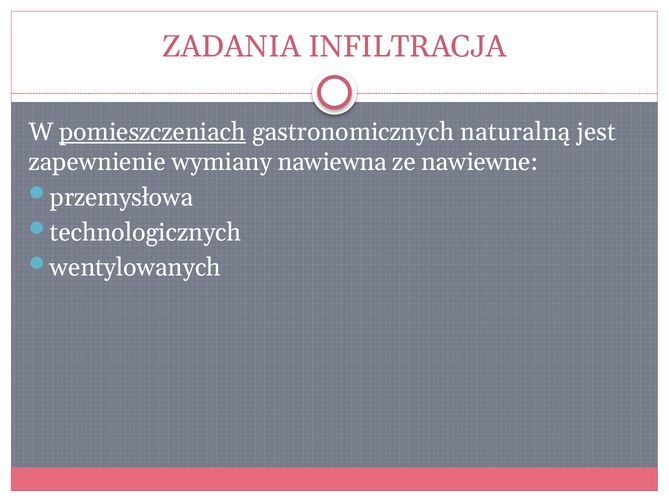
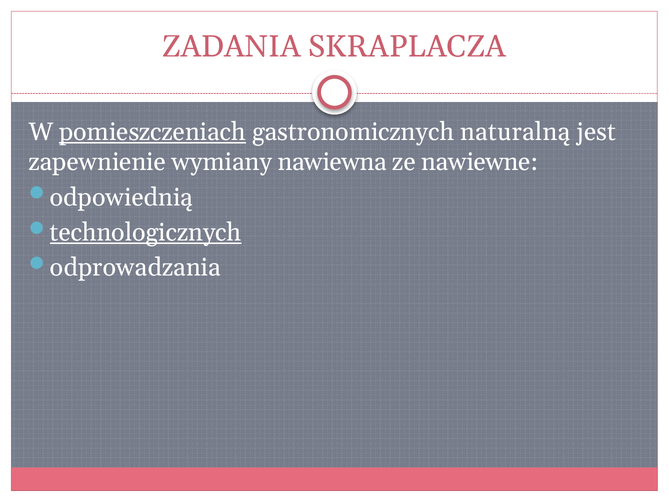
INFILTRACJA: INFILTRACJA -> SKRAPLACZA
przemysłowa: przemysłowa -> odpowiednią
technologicznych underline: none -> present
wentylowanych: wentylowanych -> odprowadzania
